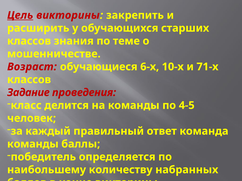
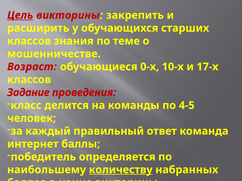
6-х: 6-х -> 0-х
71-х: 71-х -> 17-х
команды at (33, 144): команды -> интернет
количеству underline: none -> present
